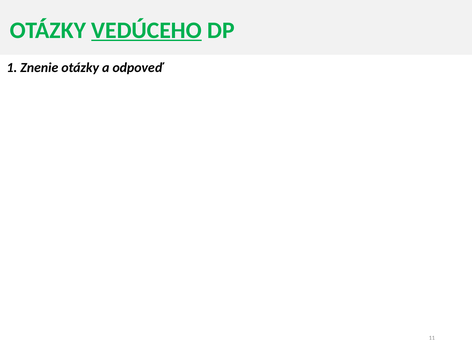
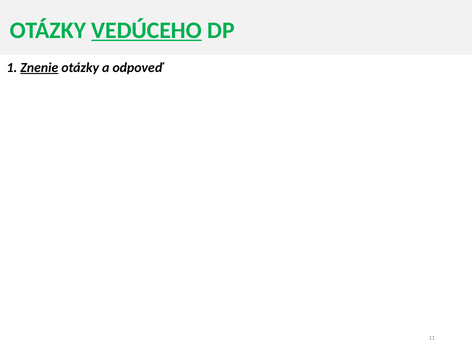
Znenie underline: none -> present
